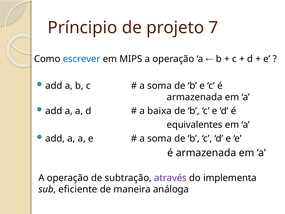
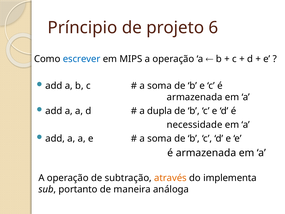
7: 7 -> 6
baixa: baixa -> dupla
equivalentes: equivalentes -> necessidade
através colour: purple -> orange
eficiente: eficiente -> portanto
